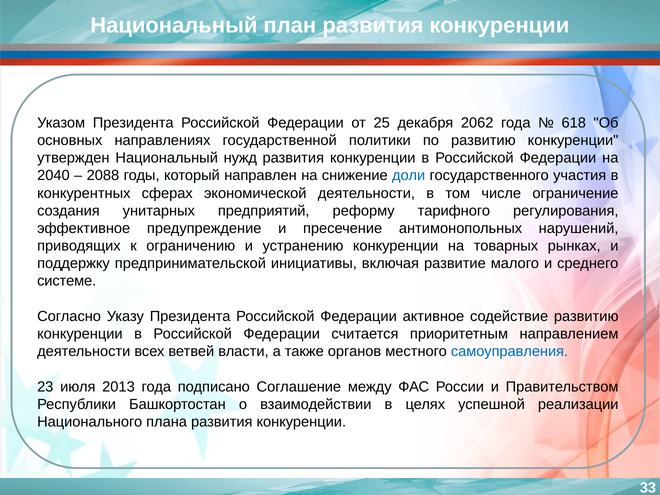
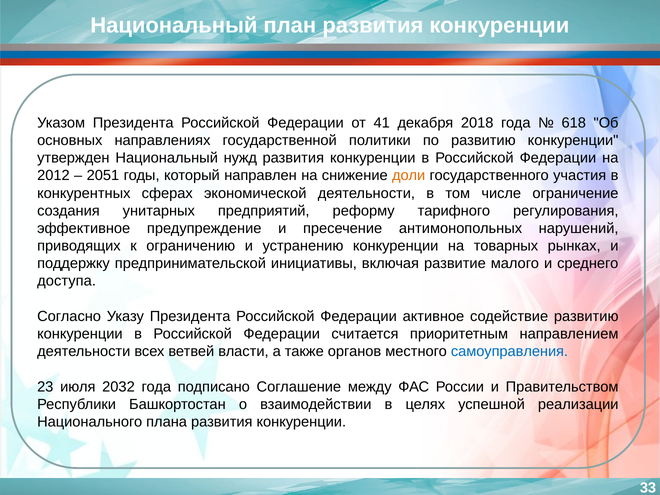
25: 25 -> 41
2062: 2062 -> 2018
2040: 2040 -> 2012
2088: 2088 -> 2051
доли colour: blue -> orange
системе: системе -> доступа
2013: 2013 -> 2032
